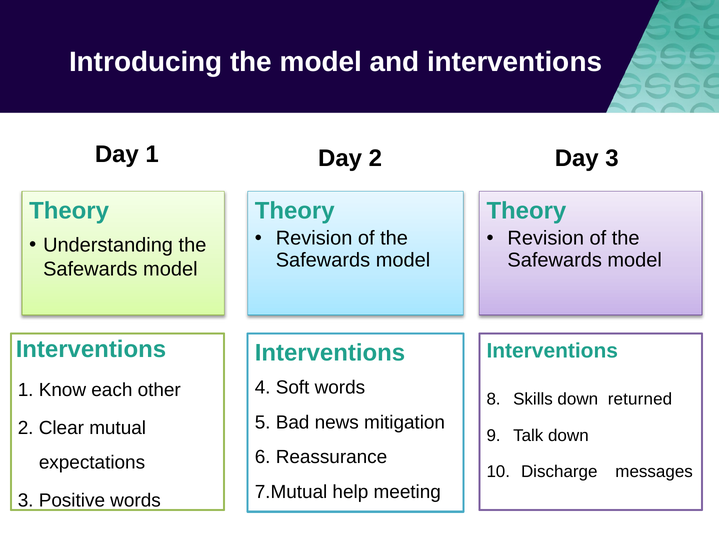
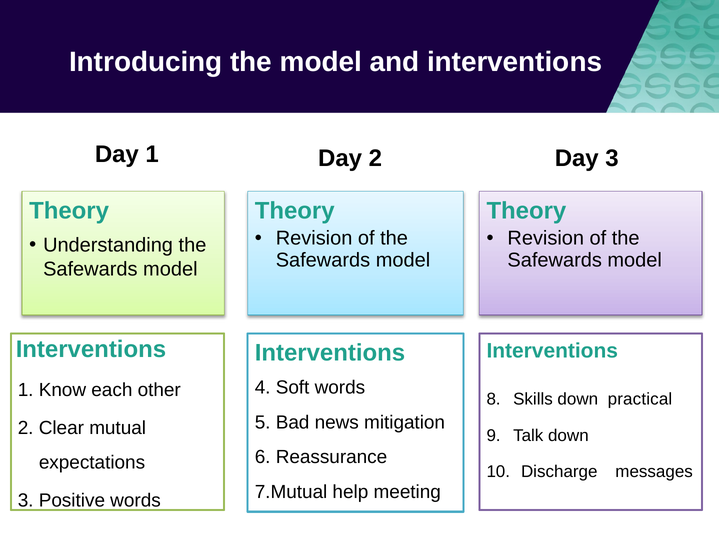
returned: returned -> practical
